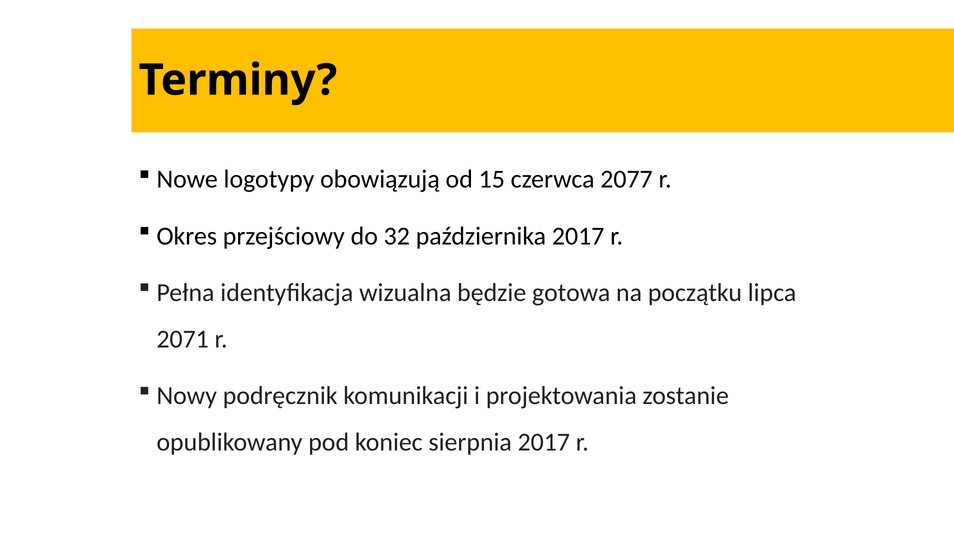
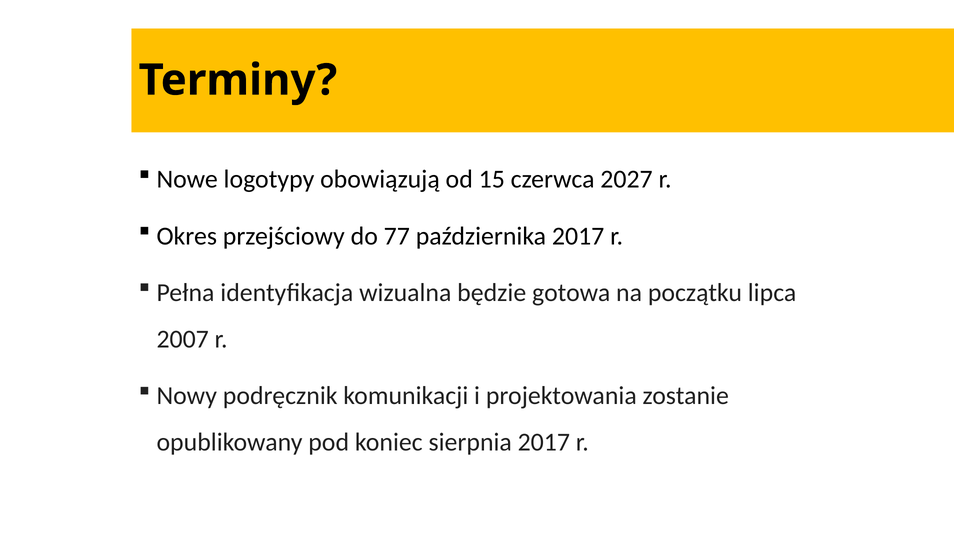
2077: 2077 -> 2027
32: 32 -> 77
2071: 2071 -> 2007
